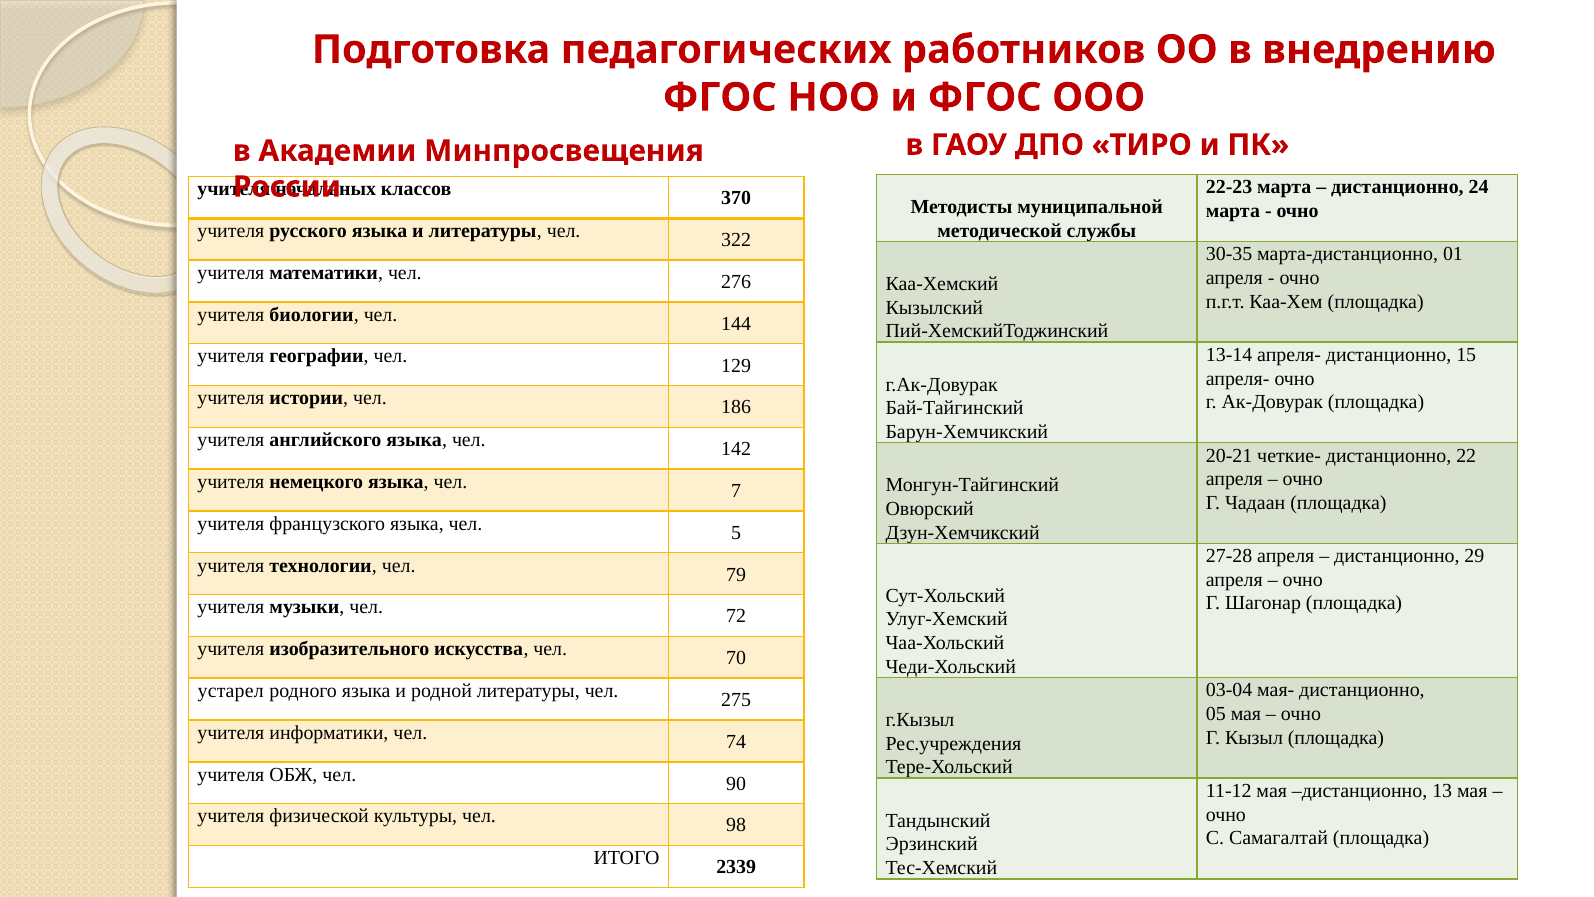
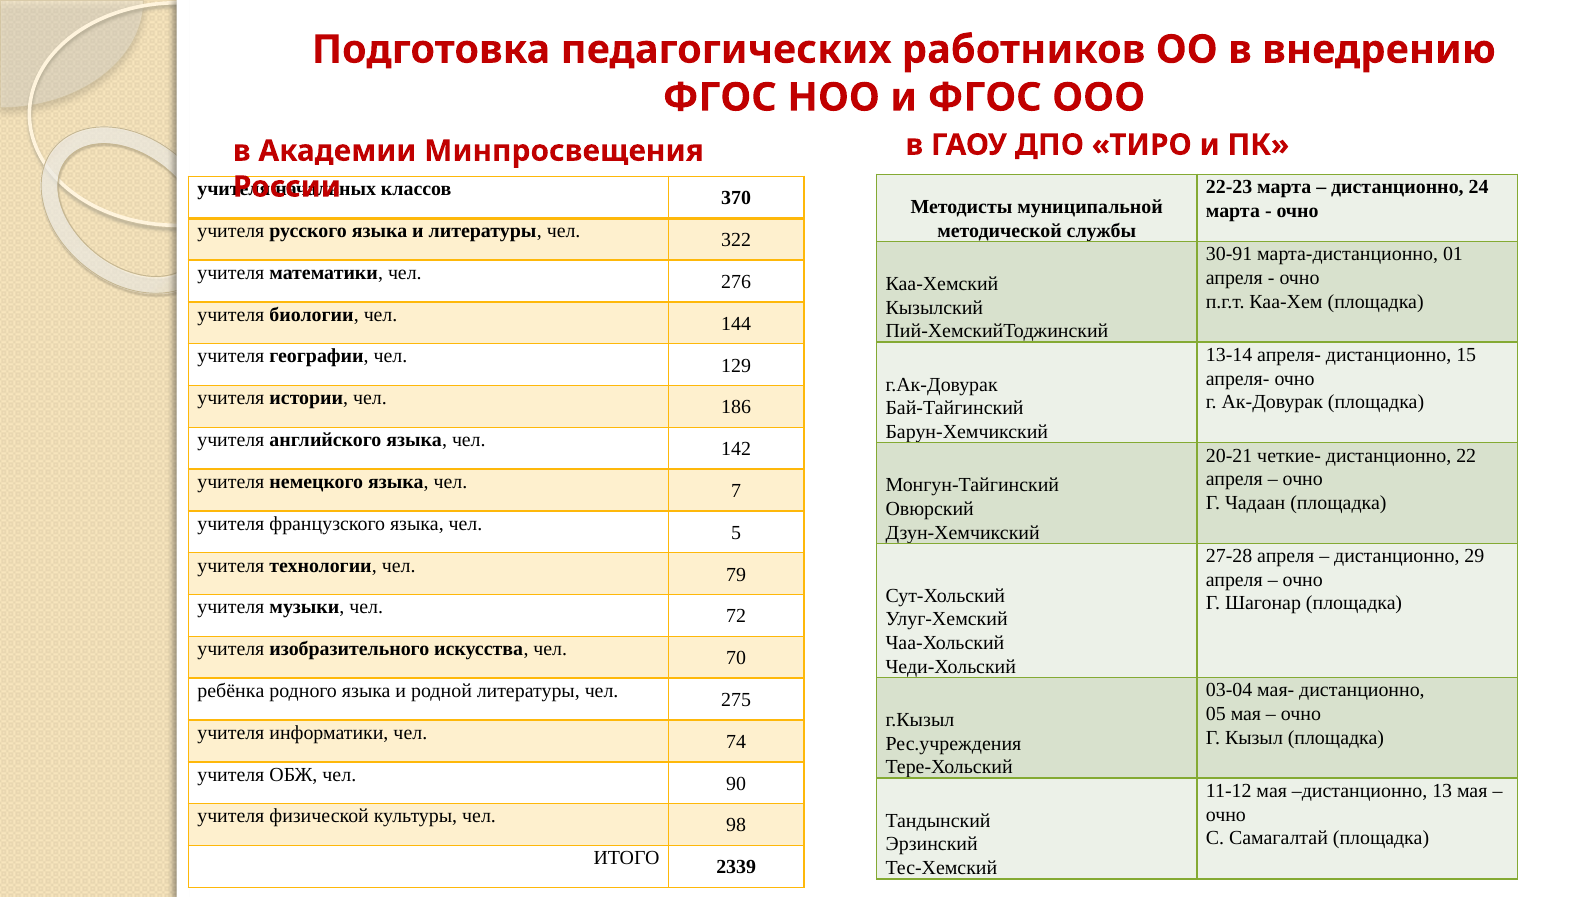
30-35: 30-35 -> 30-91
устарел: устарел -> ребёнка
